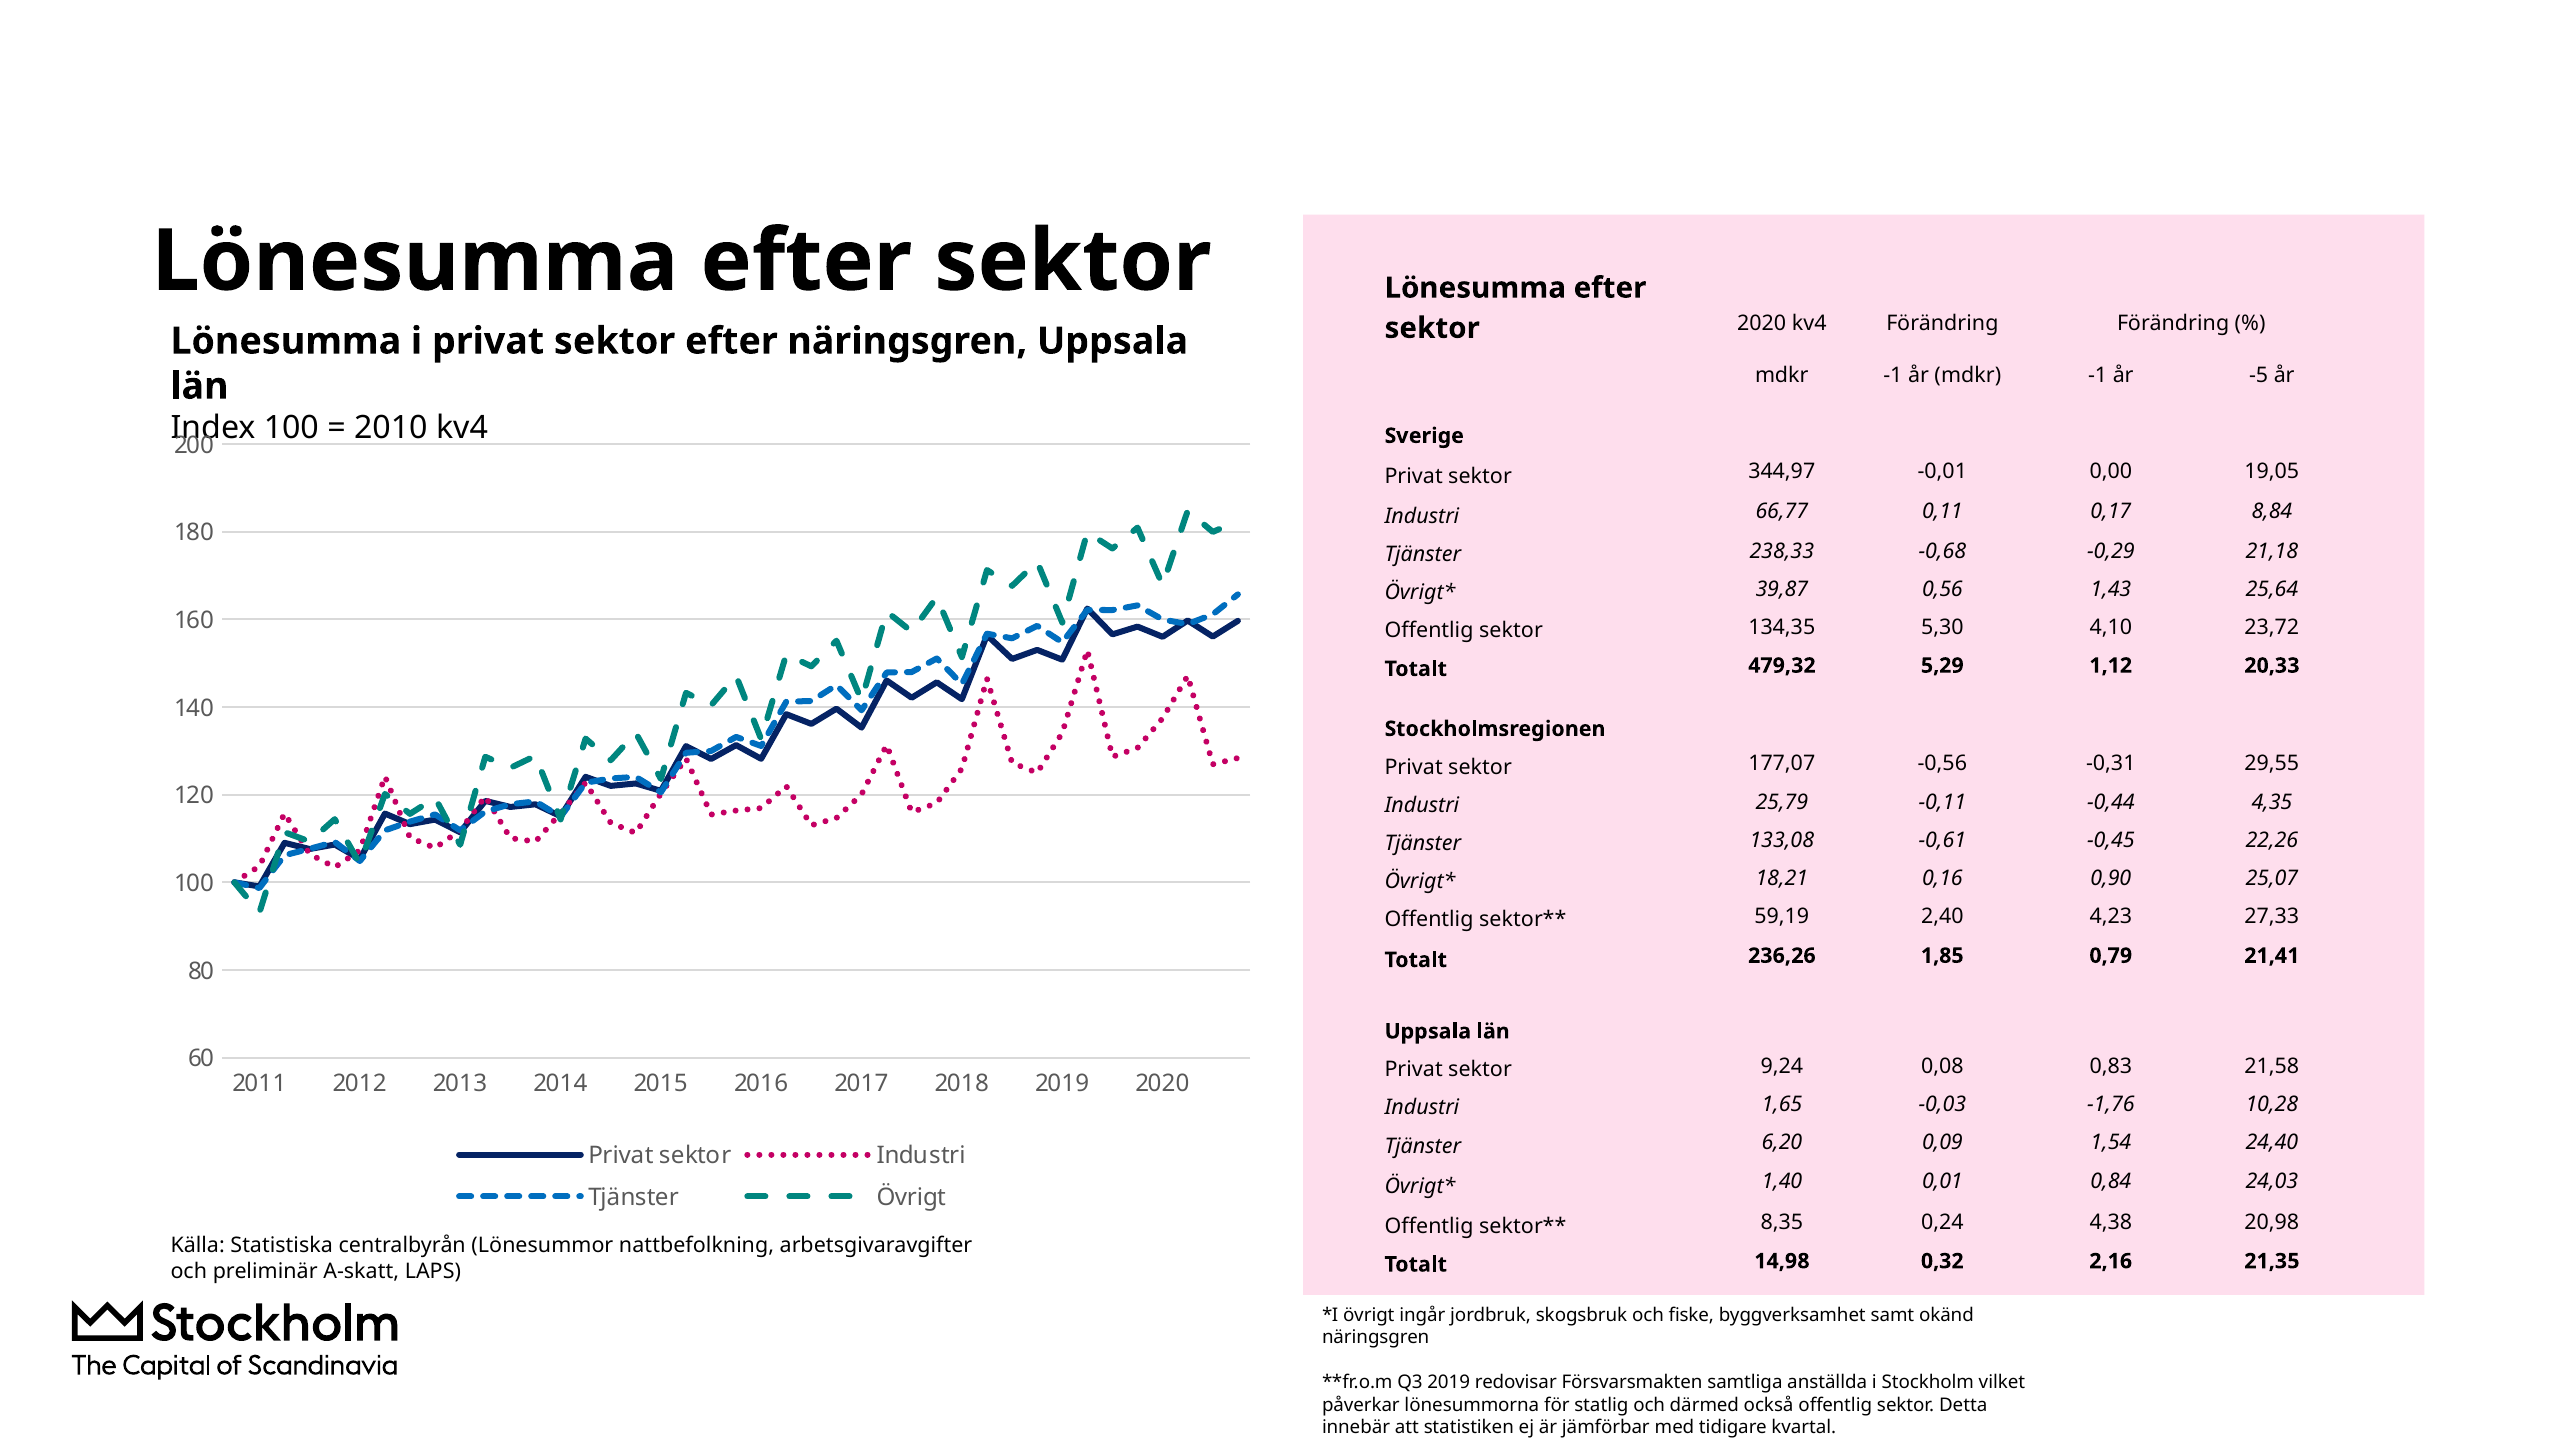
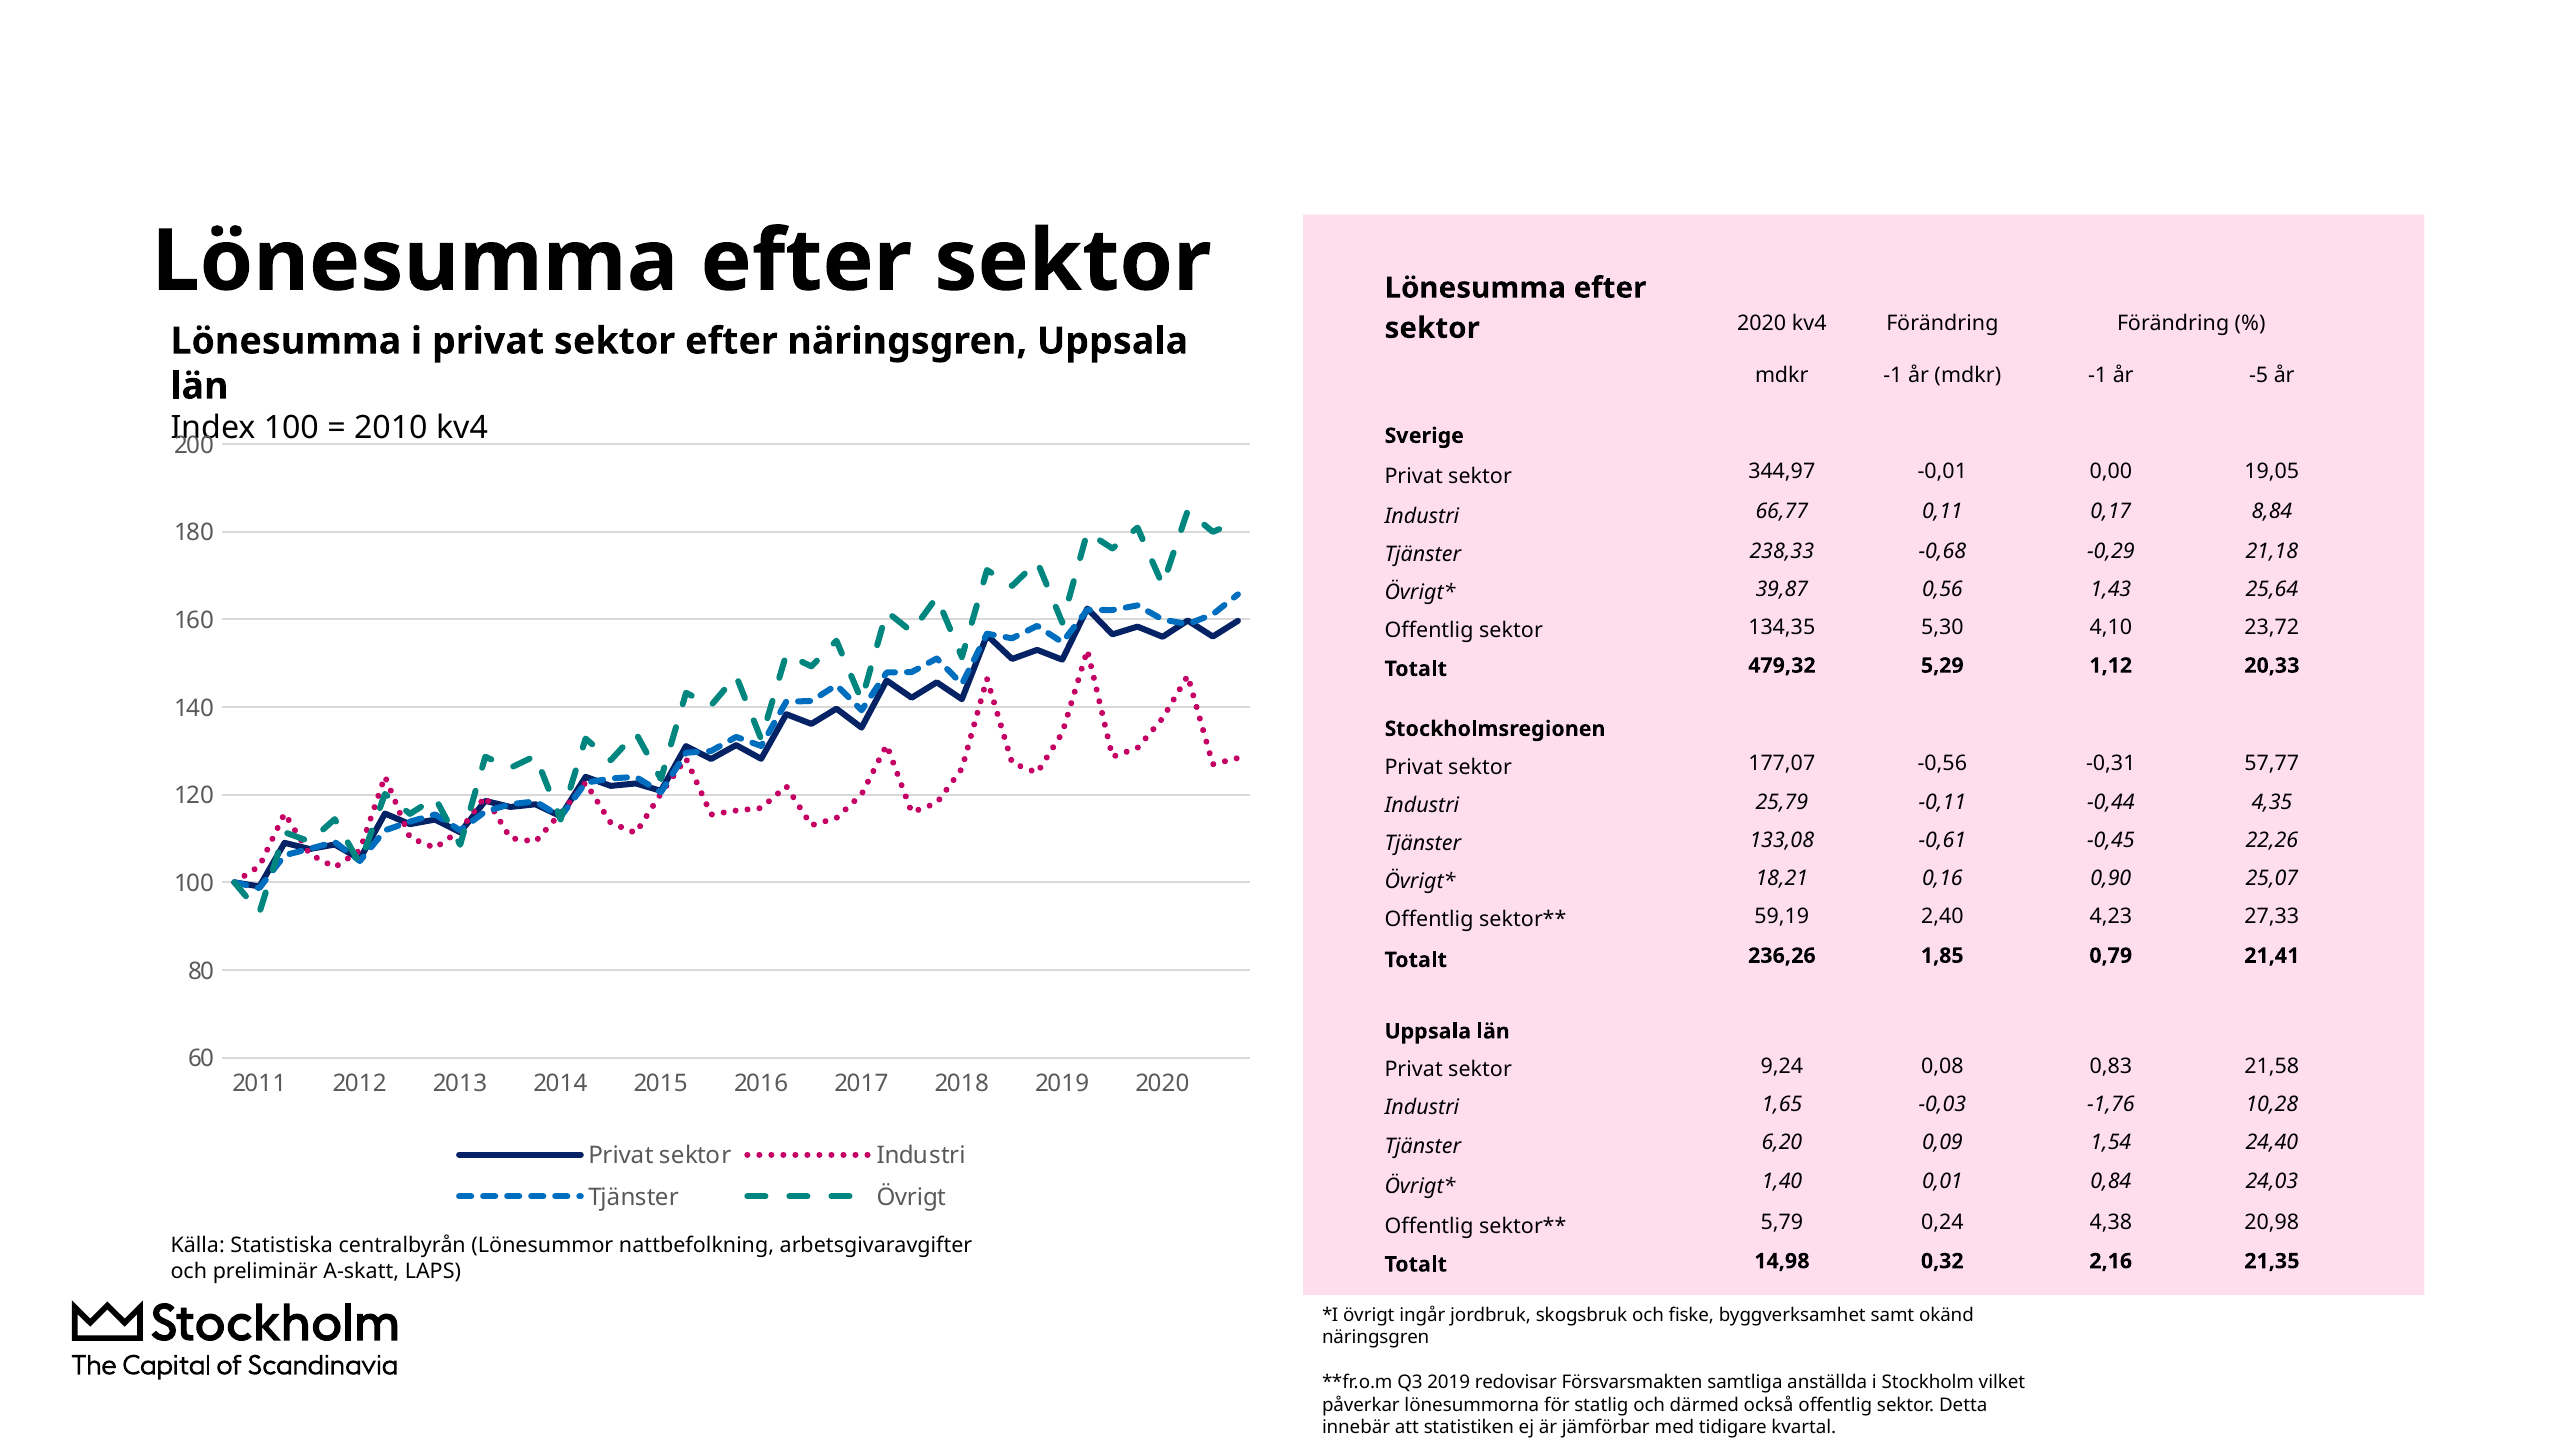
29,55: 29,55 -> 57,77
8,35: 8,35 -> 5,79
